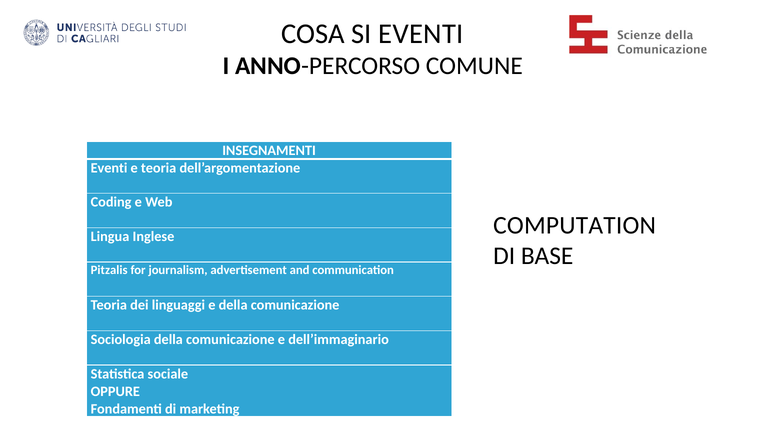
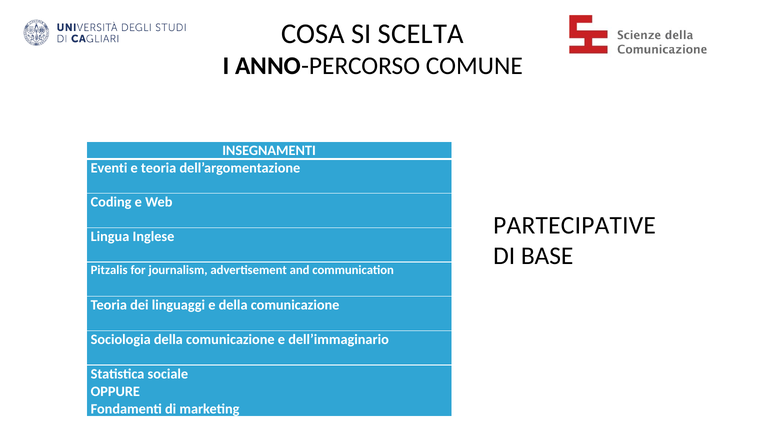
SI EVENTI: EVENTI -> SCELTA
COMPUTATION: COMPUTATION -> PARTECIPATIVE
